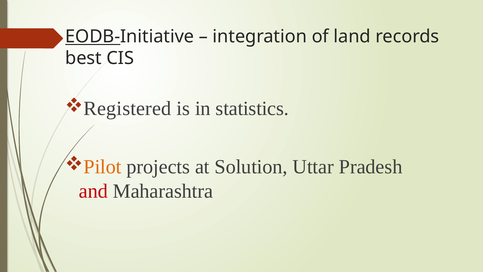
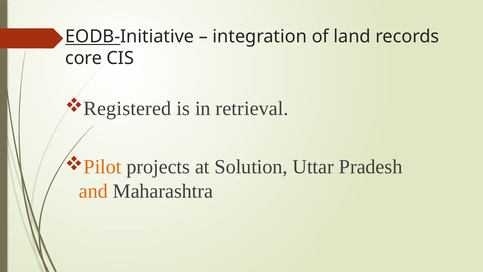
best: best -> core
statistics: statistics -> retrieval
and colour: red -> orange
